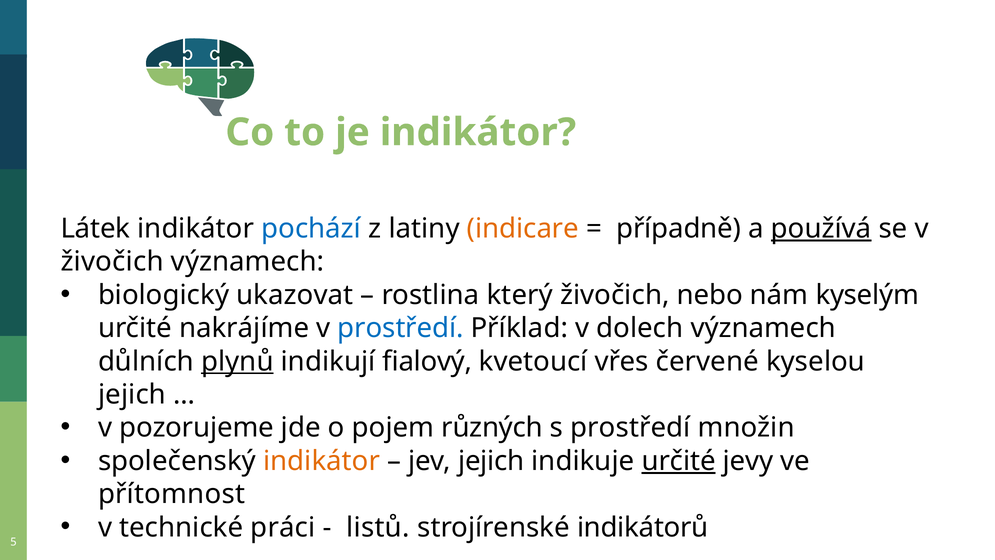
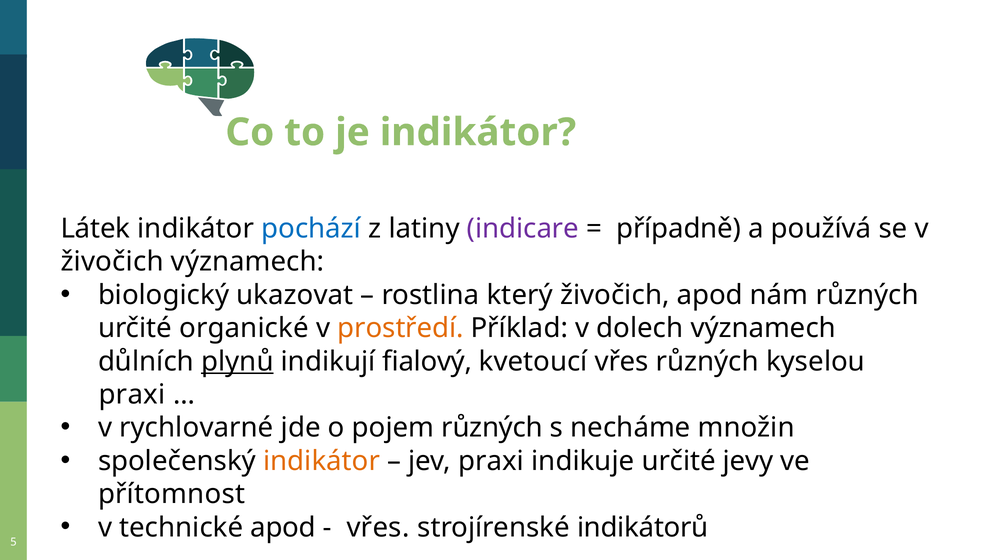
indicare colour: orange -> purple
používá underline: present -> none
živočich nebo: nebo -> apod
nám kyselým: kyselým -> různých
nakrájíme: nakrájíme -> organické
prostředí at (401, 328) colour: blue -> orange
vřes červené: červené -> různých
jejich at (132, 394): jejich -> praxi
pozorujeme: pozorujeme -> rychlovarné
s prostředí: prostředí -> necháme
jev jejich: jejich -> praxi
určité at (679, 461) underline: present -> none
technické práci: práci -> apod
listů at (378, 527): listů -> vřes
